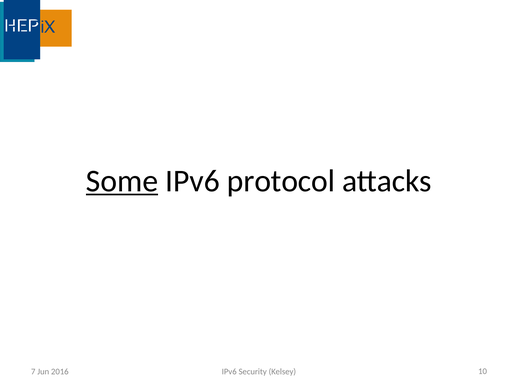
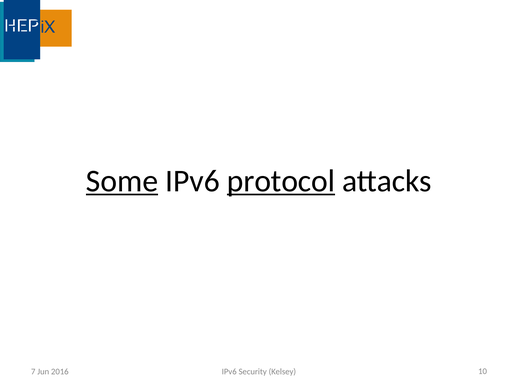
protocol underline: none -> present
